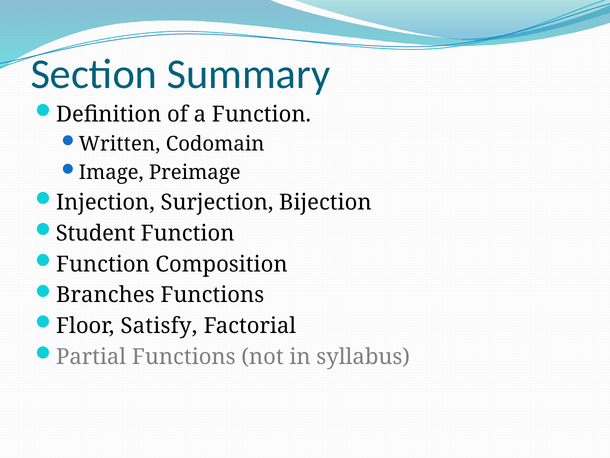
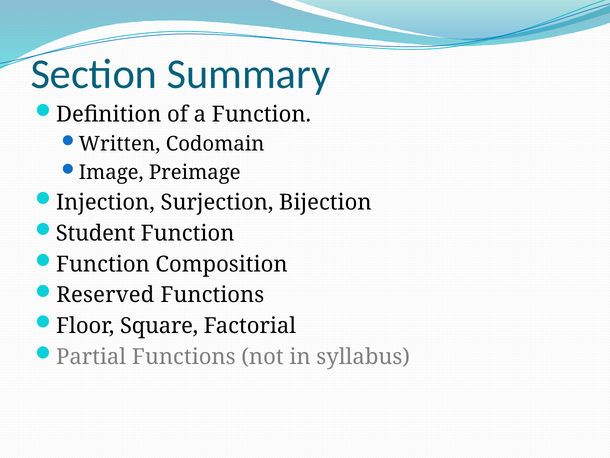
Branches: Branches -> Reserved
Satisfy: Satisfy -> Square
